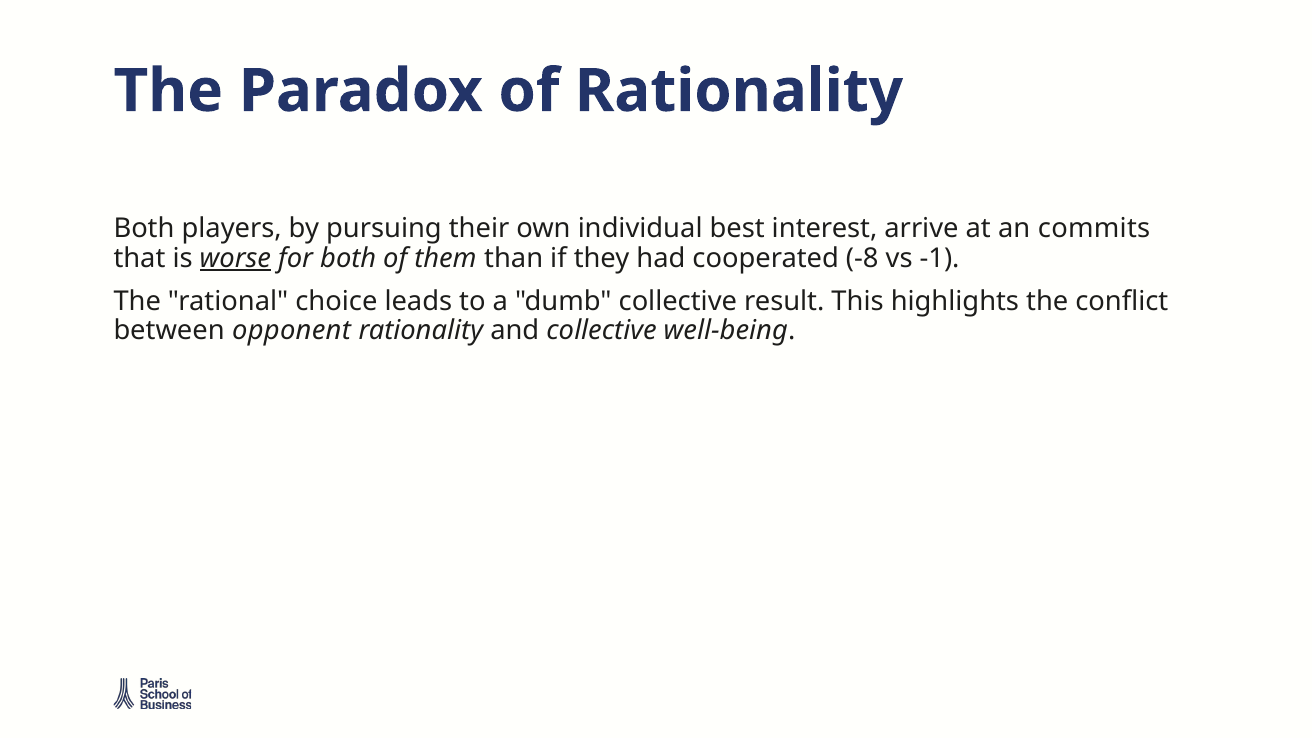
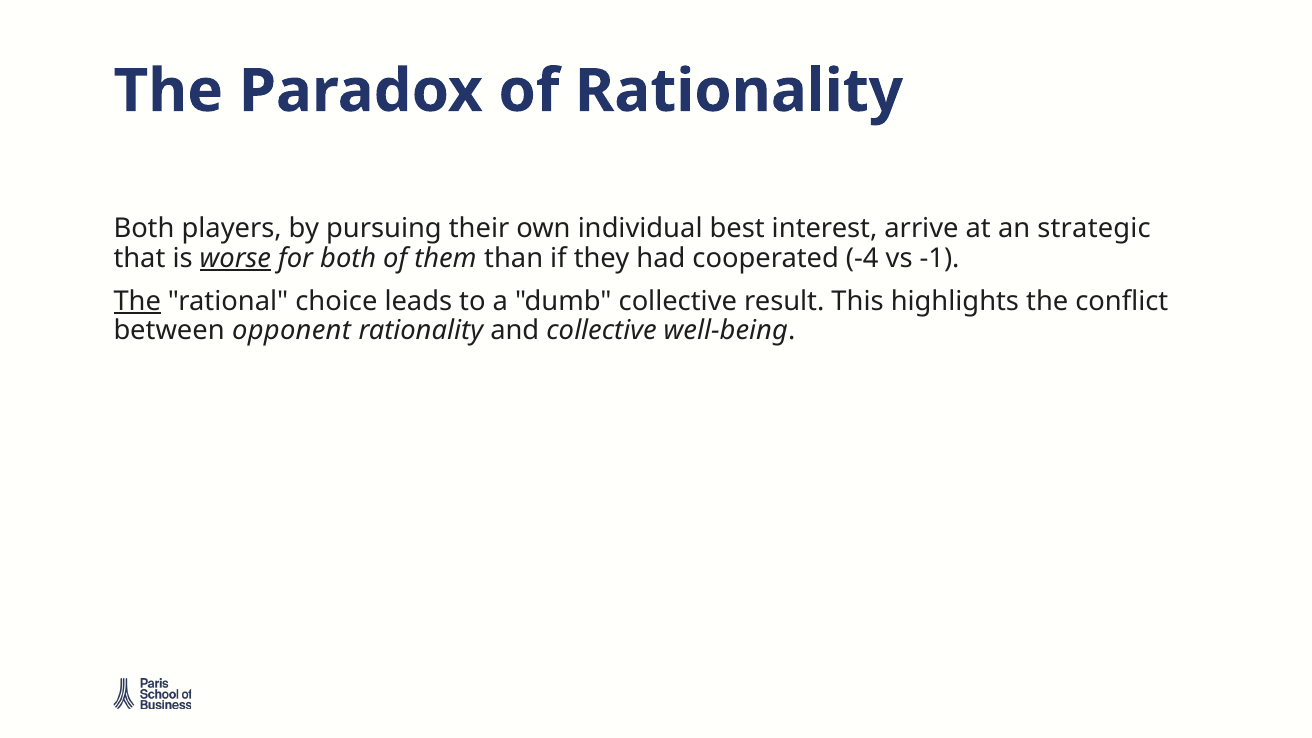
commits: commits -> strategic
-8: -8 -> -4
The at (137, 301) underline: none -> present
